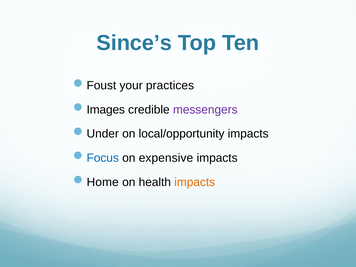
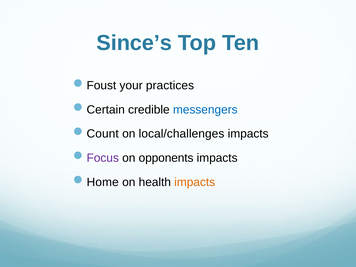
Images: Images -> Certain
messengers colour: purple -> blue
Under: Under -> Count
local/opportunity: local/opportunity -> local/challenges
Focus colour: blue -> purple
expensive: expensive -> opponents
